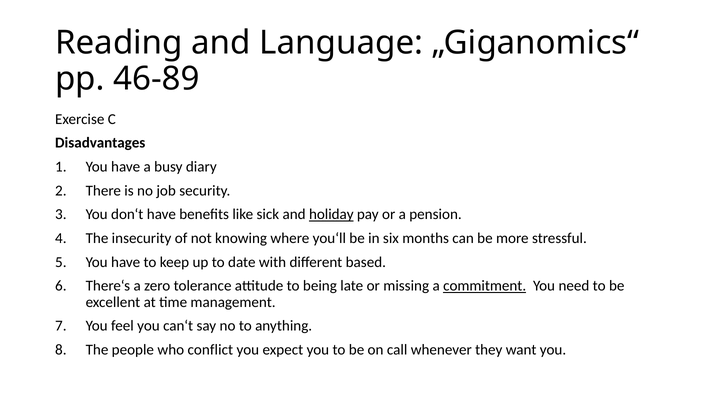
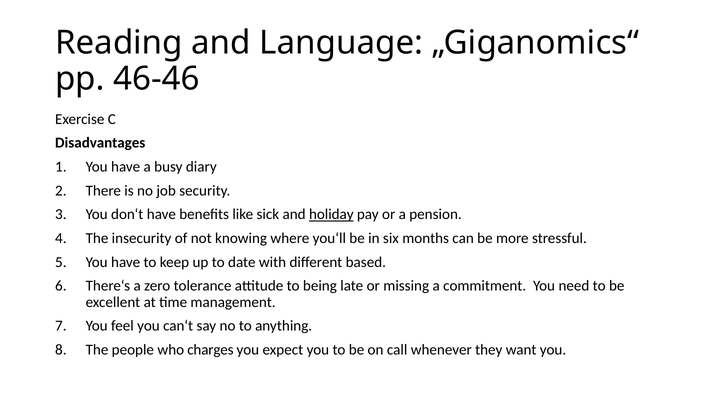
46-89: 46-89 -> 46-46
commitment underline: present -> none
conflict: conflict -> charges
